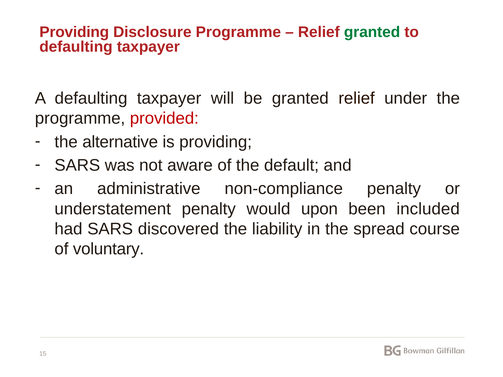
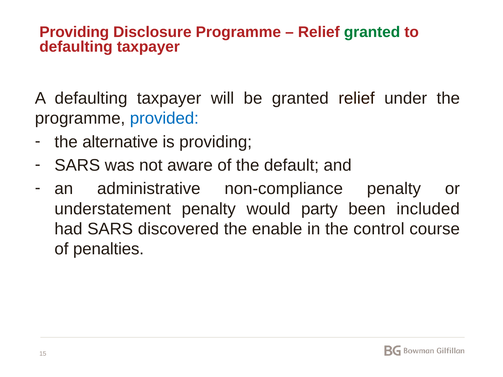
provided colour: red -> blue
upon: upon -> party
liability: liability -> enable
spread: spread -> control
voluntary: voluntary -> penalties
